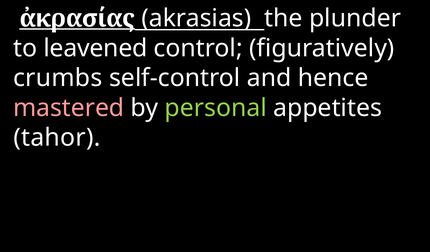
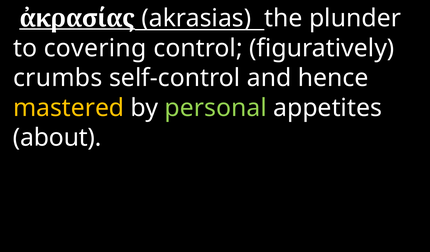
leavened: leavened -> covering
mastered colour: pink -> yellow
tahor: tahor -> about
